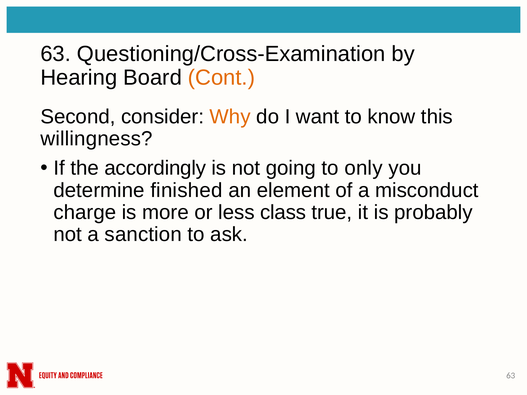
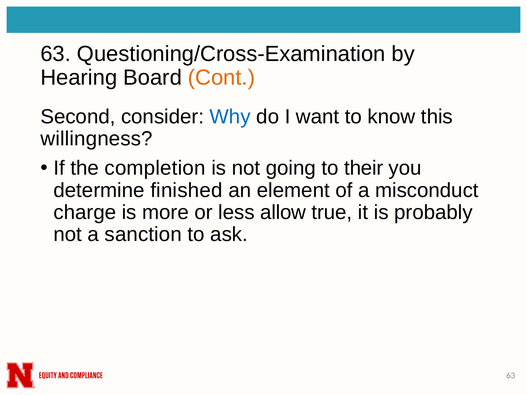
Why colour: orange -> blue
accordingly: accordingly -> completion
only: only -> their
class: class -> allow
